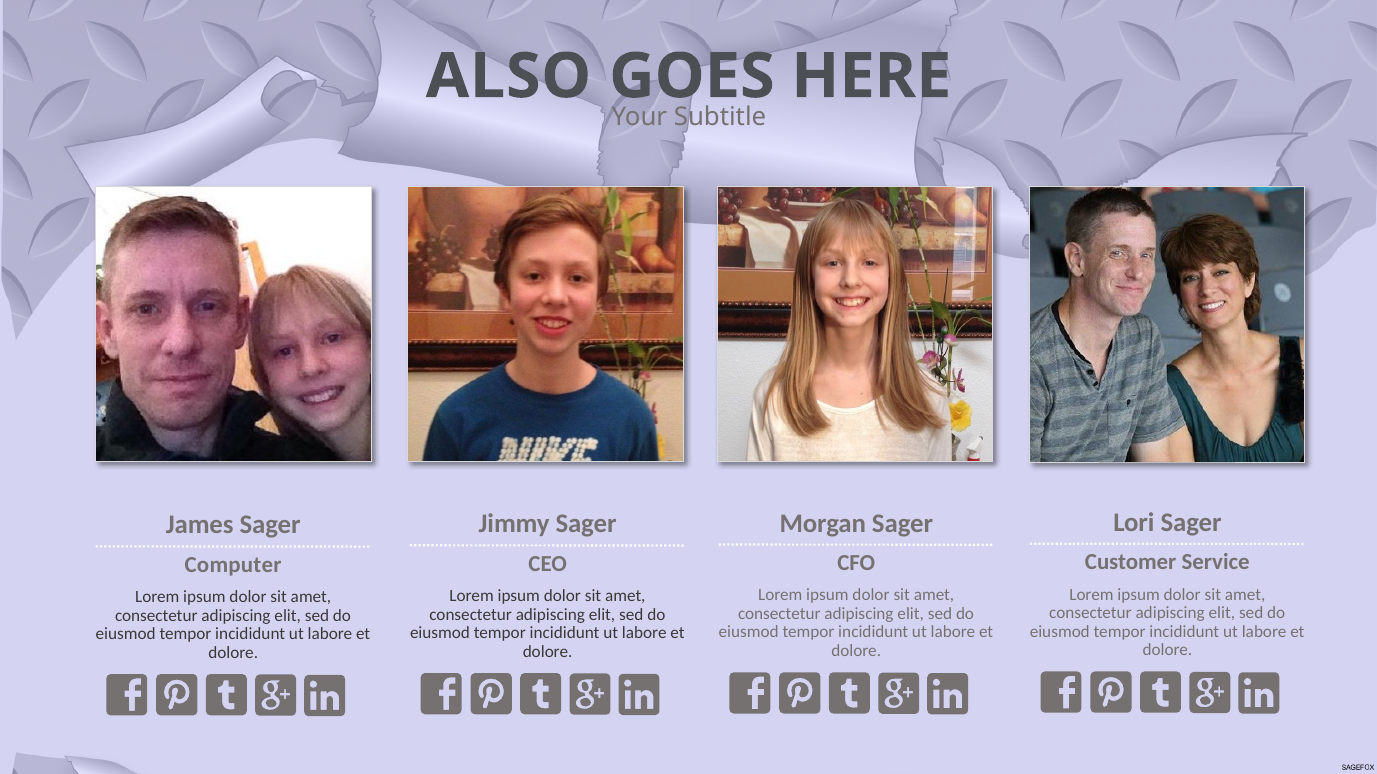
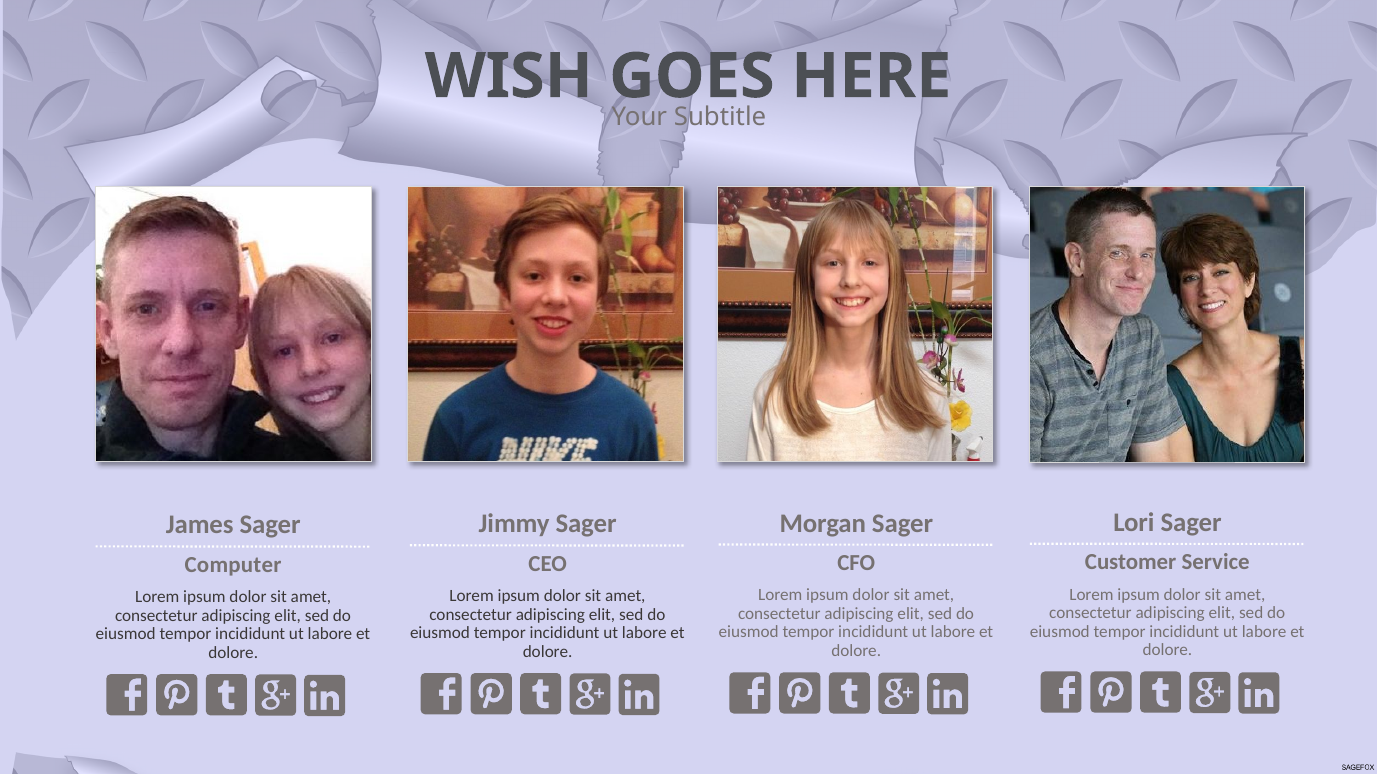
ALSO: ALSO -> WISH
